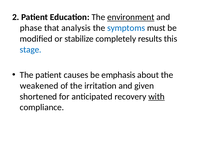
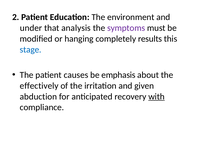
environment underline: present -> none
phase: phase -> under
symptoms colour: blue -> purple
stabilize: stabilize -> hanging
weakened: weakened -> effectively
shortened: shortened -> abduction
